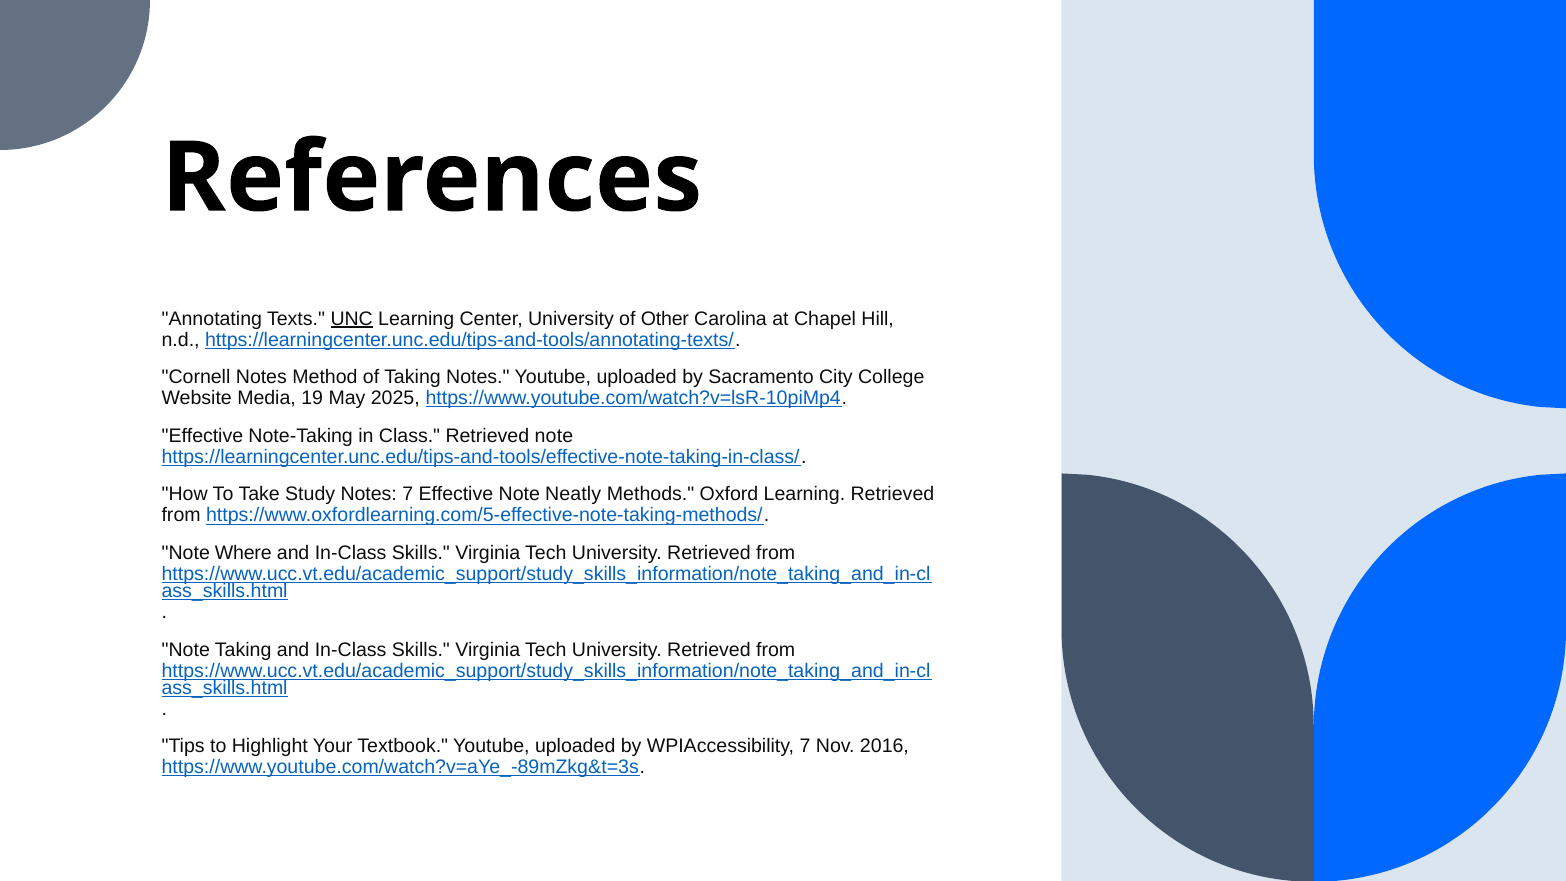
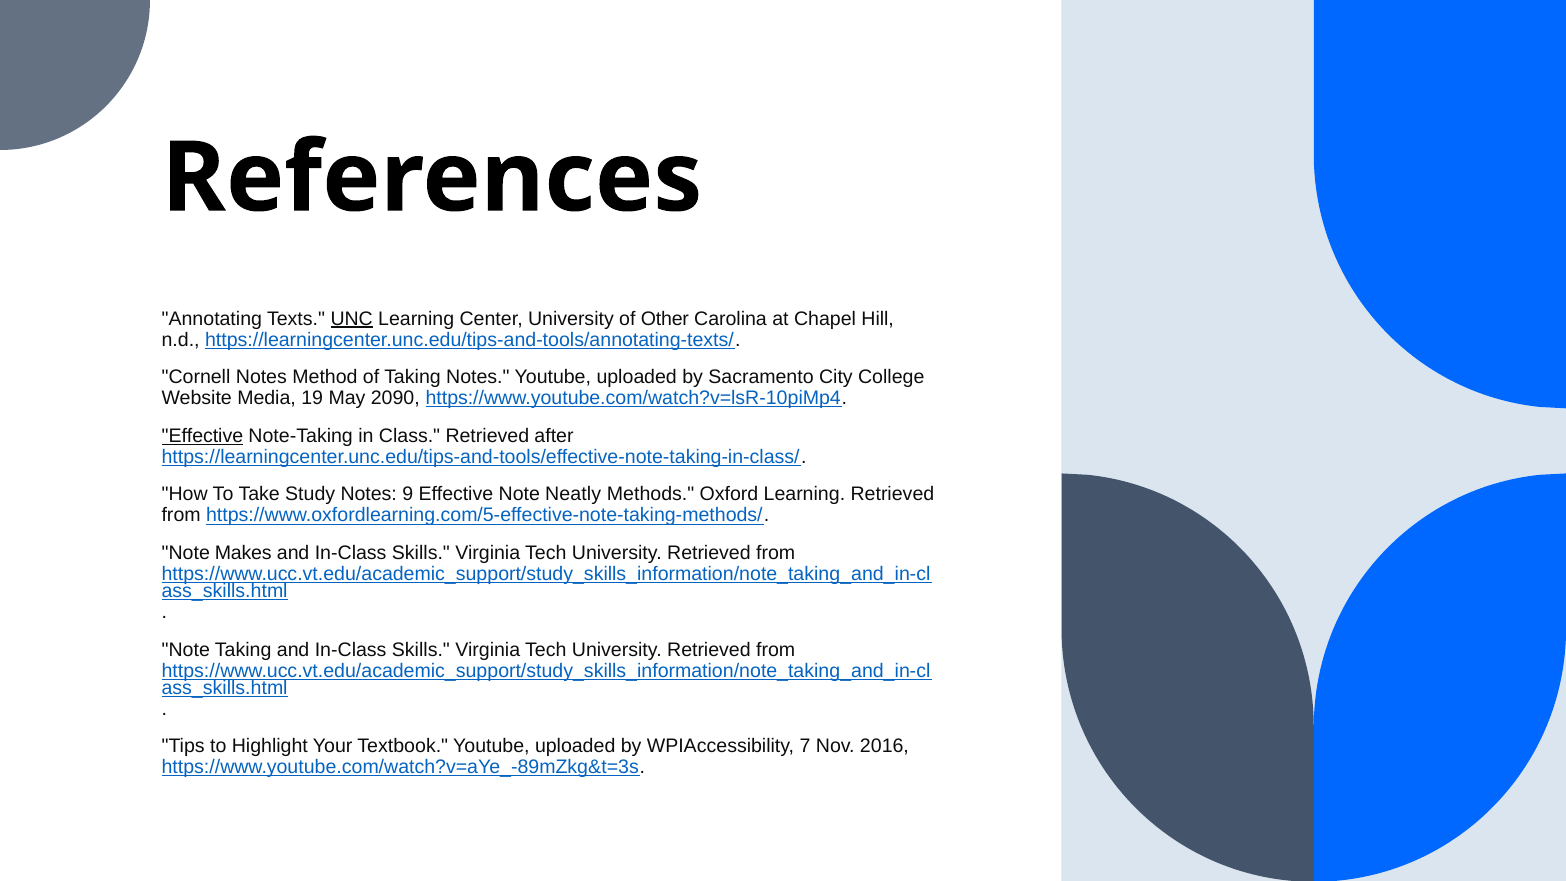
2025: 2025 -> 2090
Effective at (202, 436) underline: none -> present
Retrieved note: note -> after
Notes 7: 7 -> 9
Where: Where -> Makes
